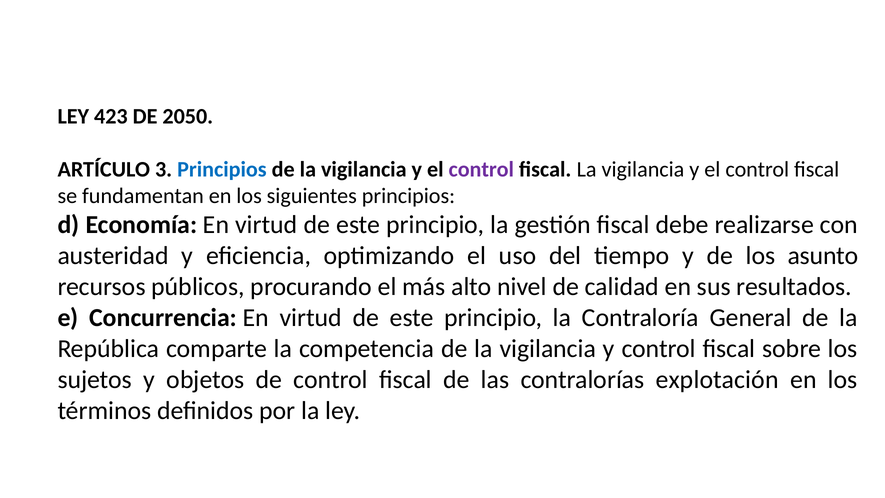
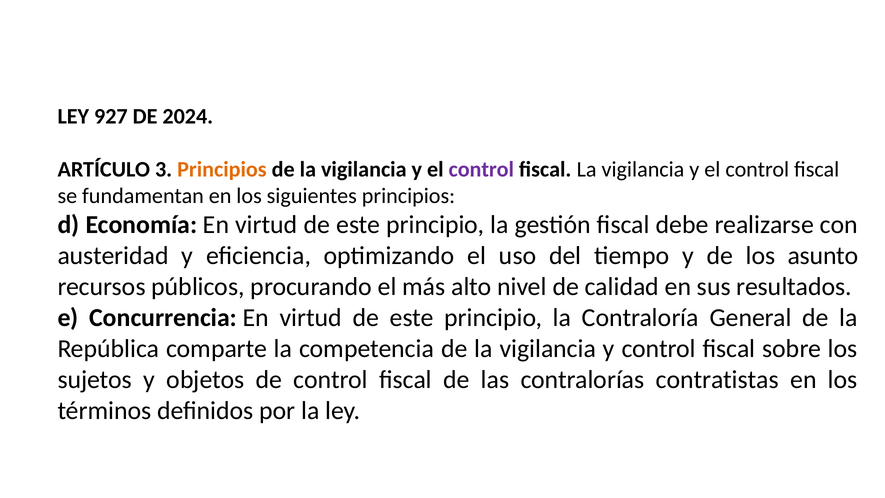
423: 423 -> 927
2050: 2050 -> 2024
Principios at (222, 169) colour: blue -> orange
explotación: explotación -> contratistas
